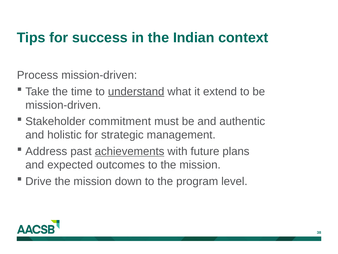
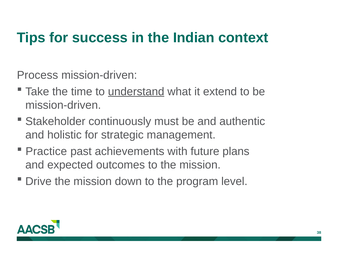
commitment: commitment -> continuously
Address: Address -> Practice
achievements underline: present -> none
